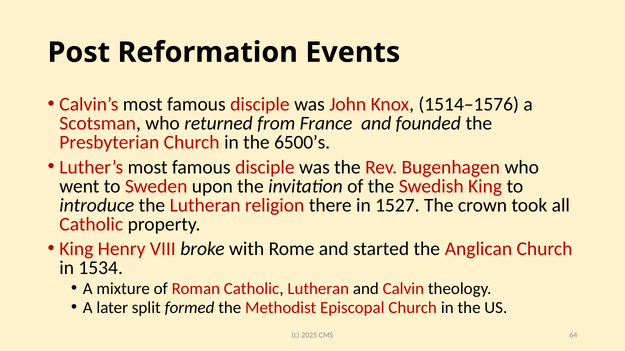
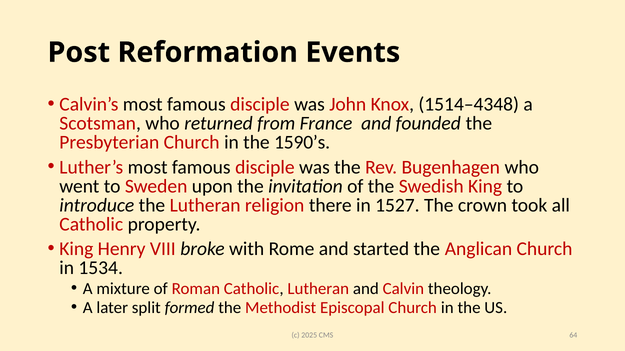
1514–1576: 1514–1576 -> 1514–4348
6500’s: 6500’s -> 1590’s
